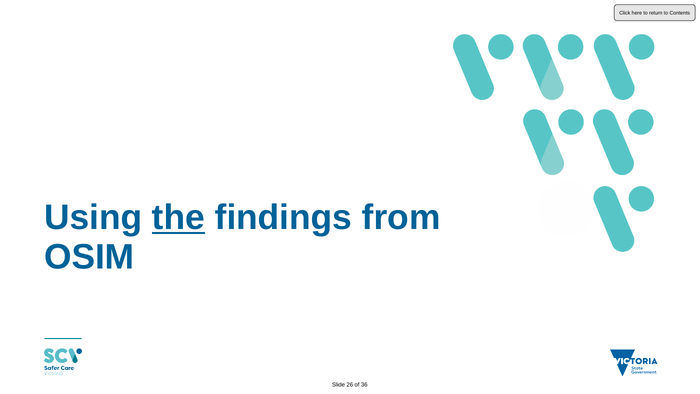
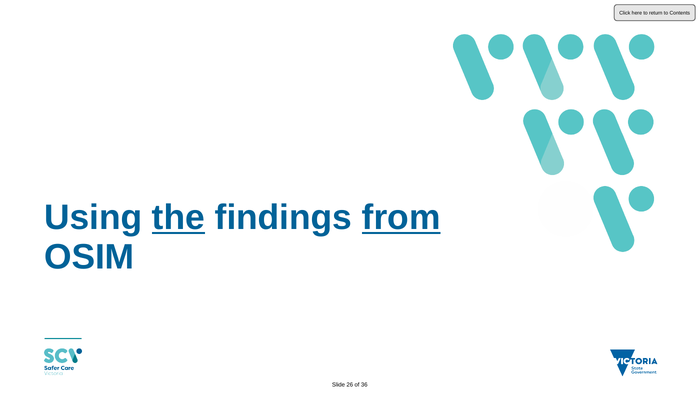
from underline: none -> present
